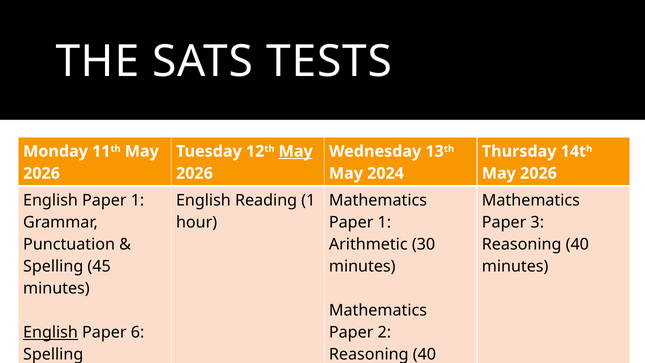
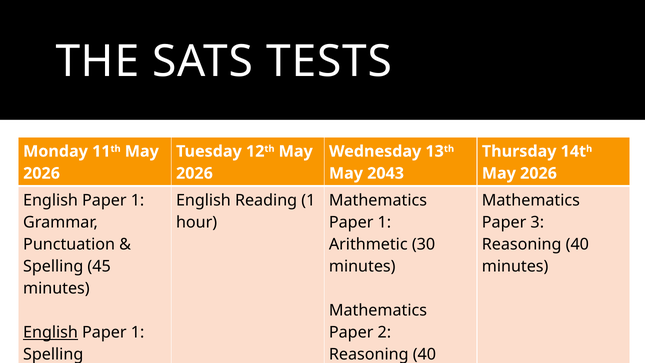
May at (296, 151) underline: present -> none
2024: 2024 -> 2043
6 at (138, 332): 6 -> 1
